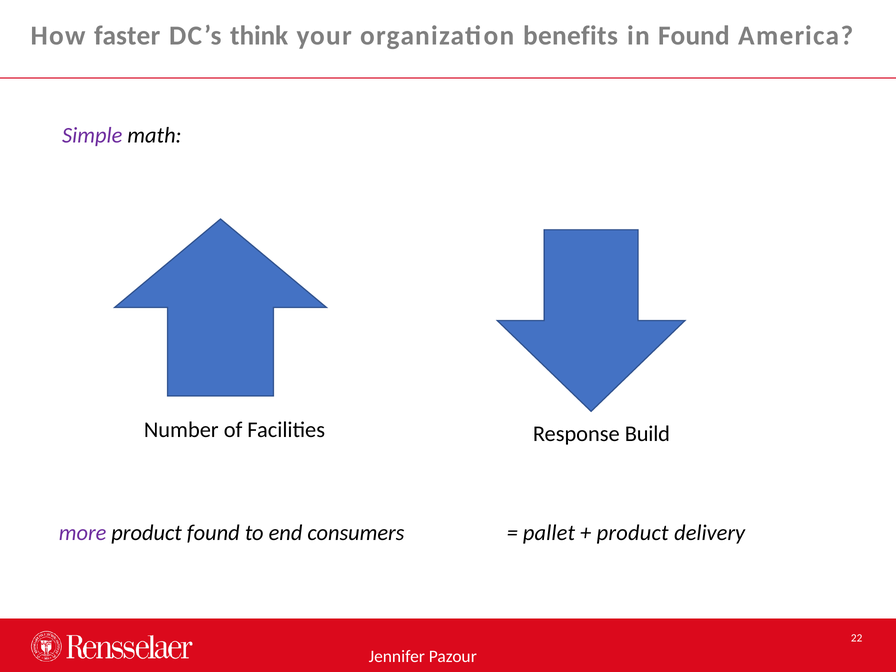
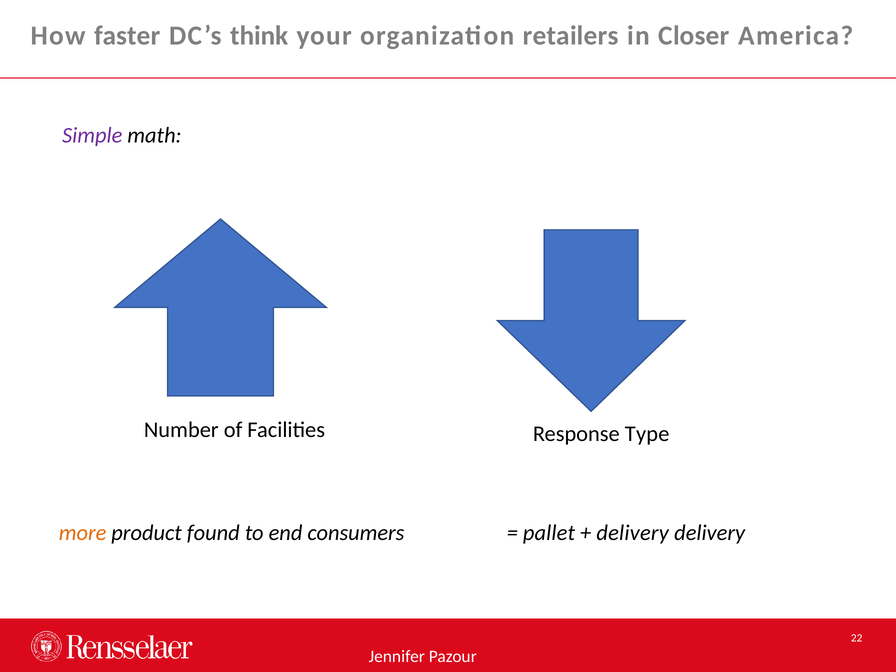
benefits: benefits -> retailers
in Found: Found -> Closer
Build: Build -> Type
more colour: purple -> orange
product at (633, 533): product -> delivery
